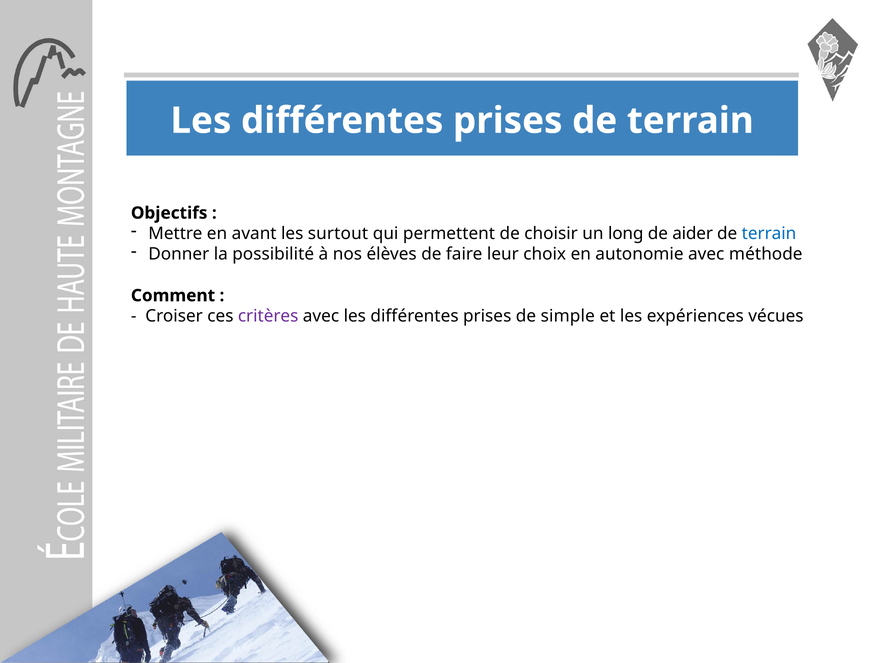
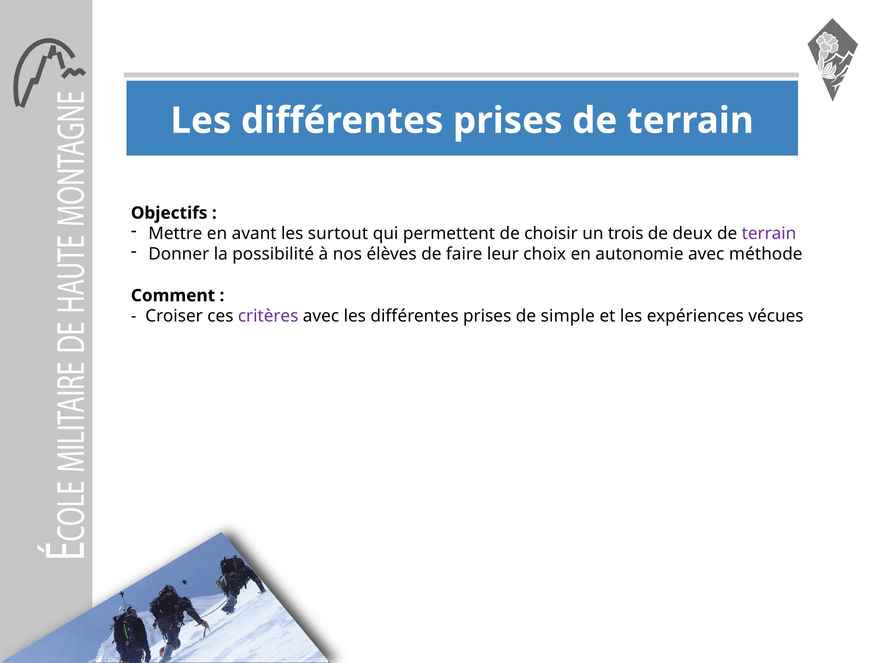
long: long -> trois
aider: aider -> deux
terrain at (769, 233) colour: blue -> purple
